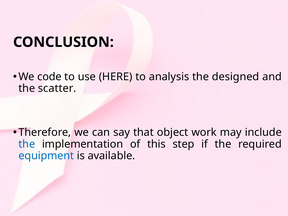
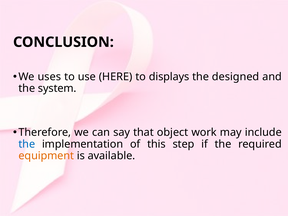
code: code -> uses
analysis: analysis -> displays
scatter: scatter -> system
equipment colour: blue -> orange
